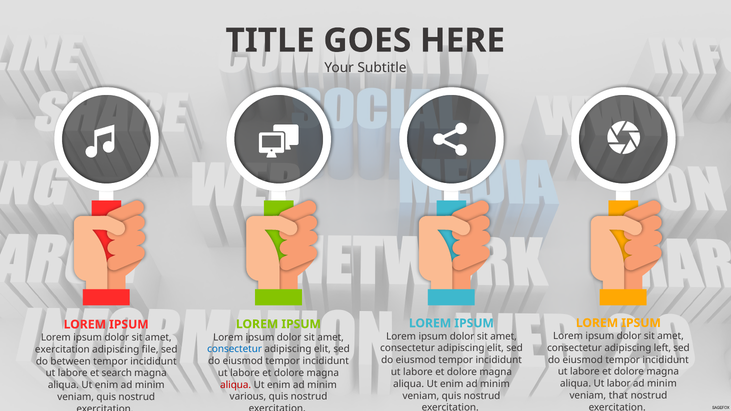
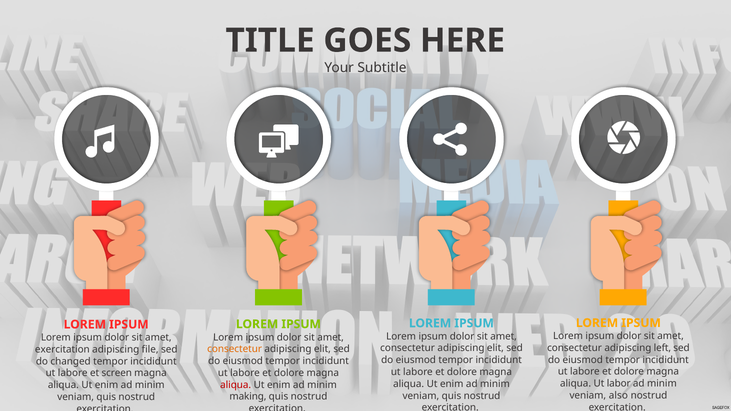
consectetur at (235, 349) colour: blue -> orange
between: between -> changed
search: search -> screen
that: that -> also
various: various -> making
